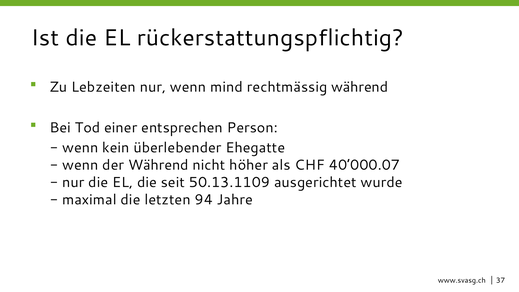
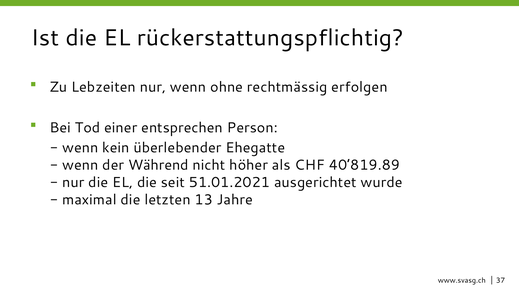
mind: mind -> ohne
rechtmässig während: während -> erfolgen
40’000.07: 40’000.07 -> 40’819.89
50.13.1109: 50.13.1109 -> 51.01.2021
94: 94 -> 13
